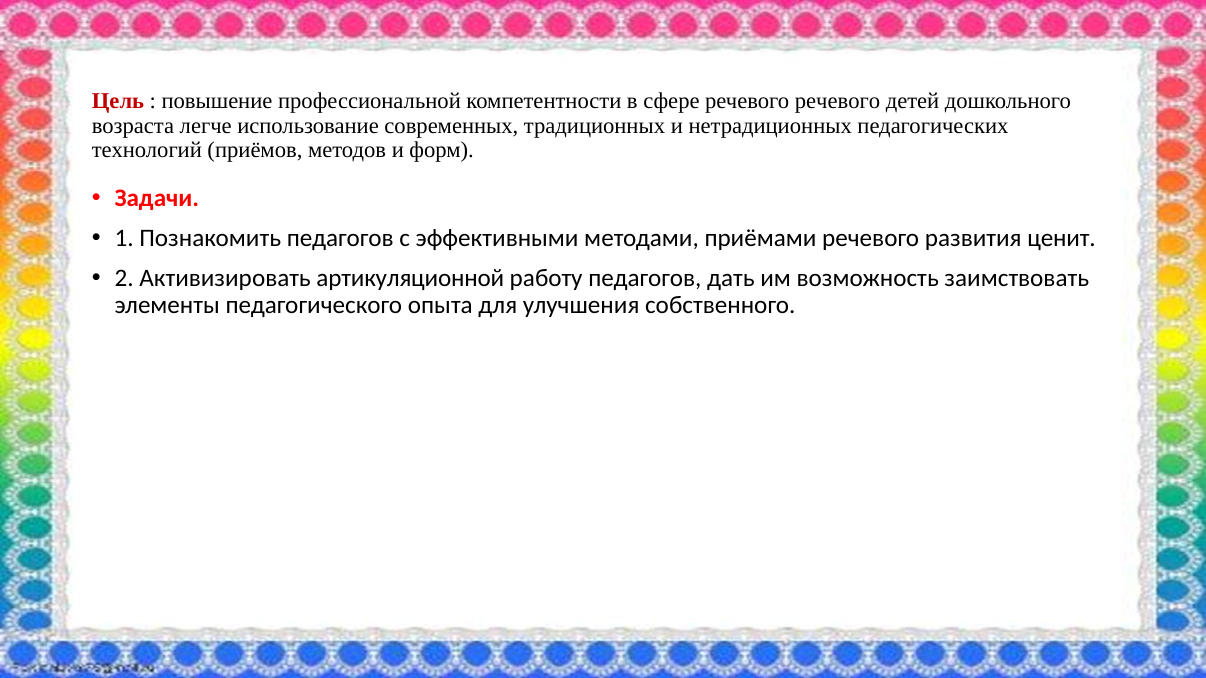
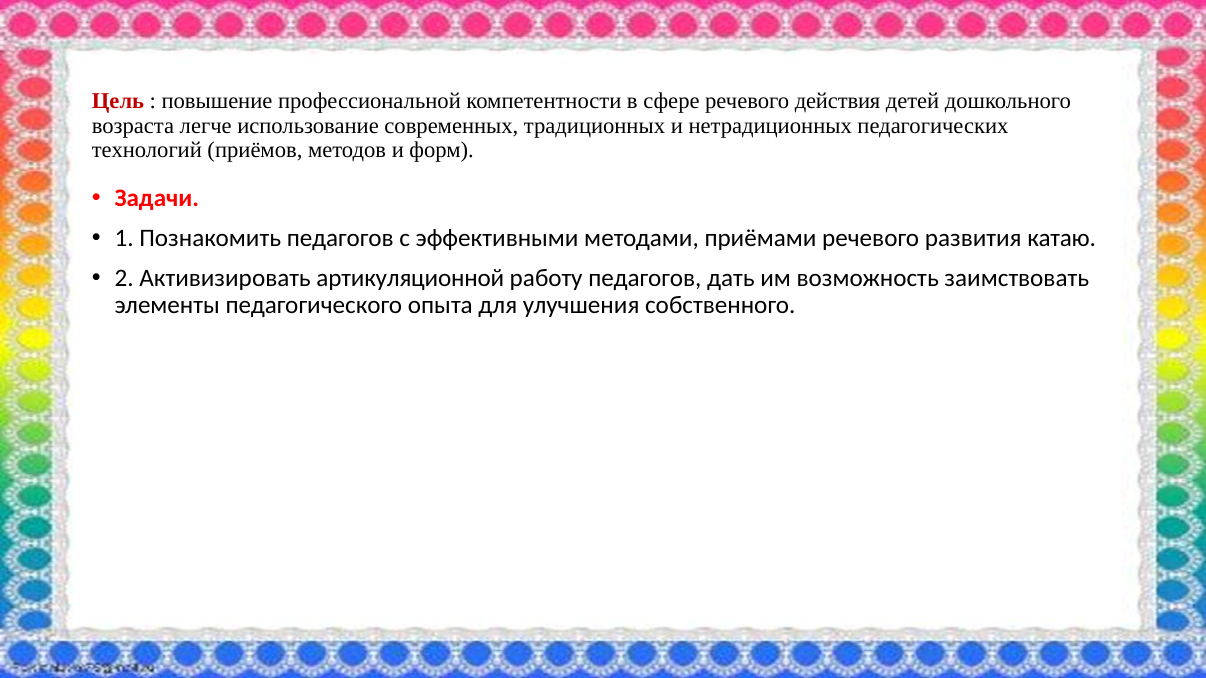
речевого речевого: речевого -> действия
ценит: ценит -> катаю
